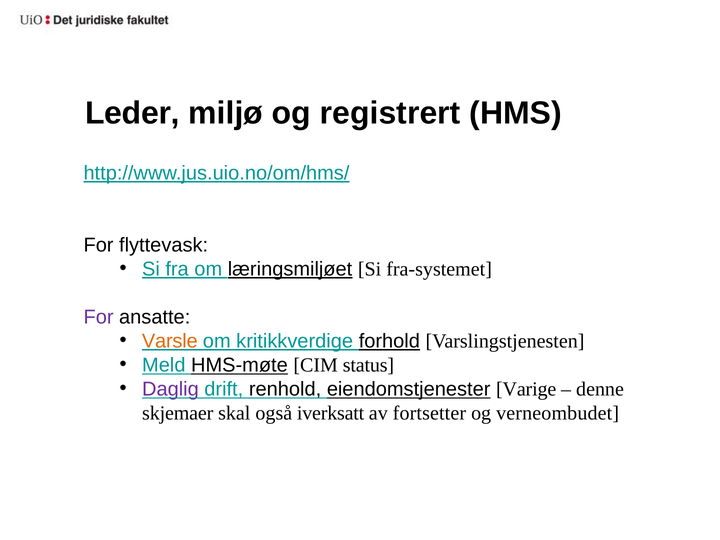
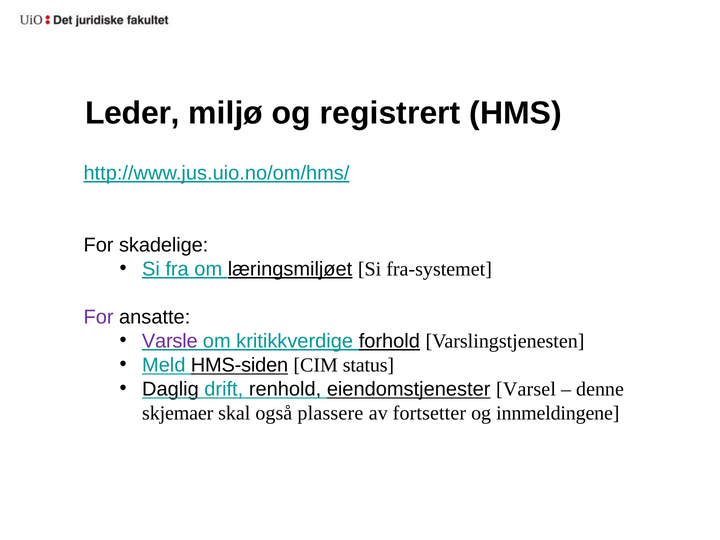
flyttevask: flyttevask -> skadelige
Varsle colour: orange -> purple
HMS-møte: HMS-møte -> HMS-siden
Daglig colour: purple -> black
Varige: Varige -> Varsel
iverksatt: iverksatt -> plassere
verneombudet: verneombudet -> innmeldingene
